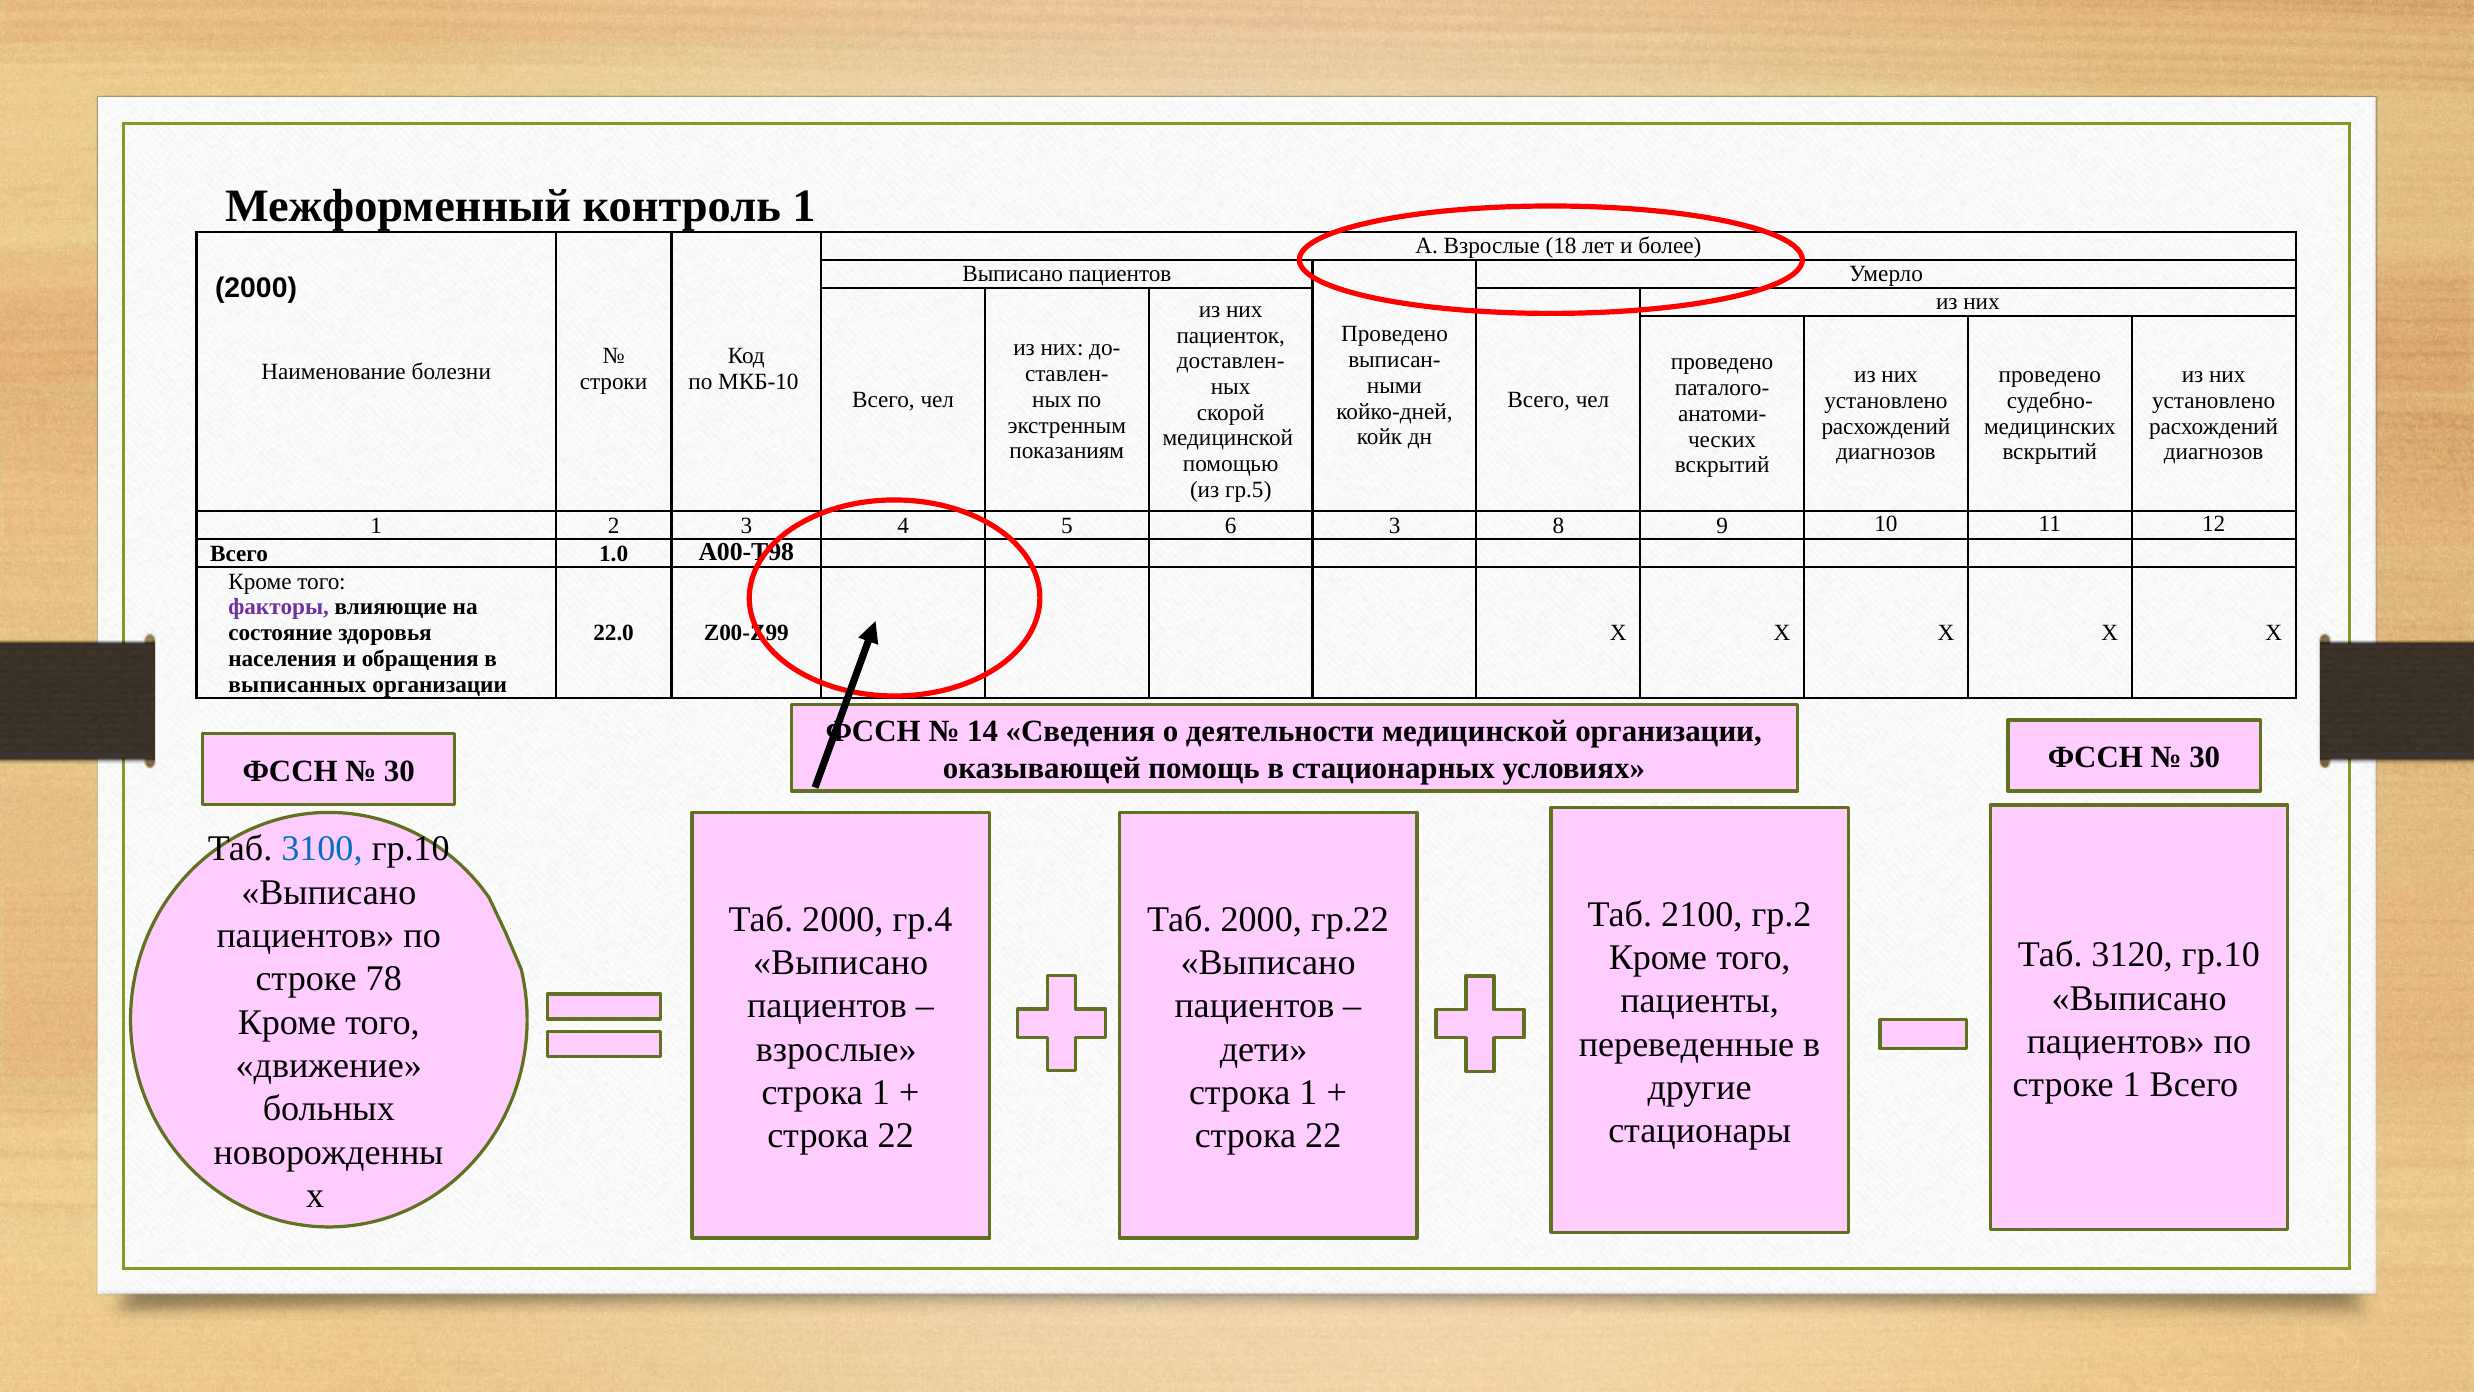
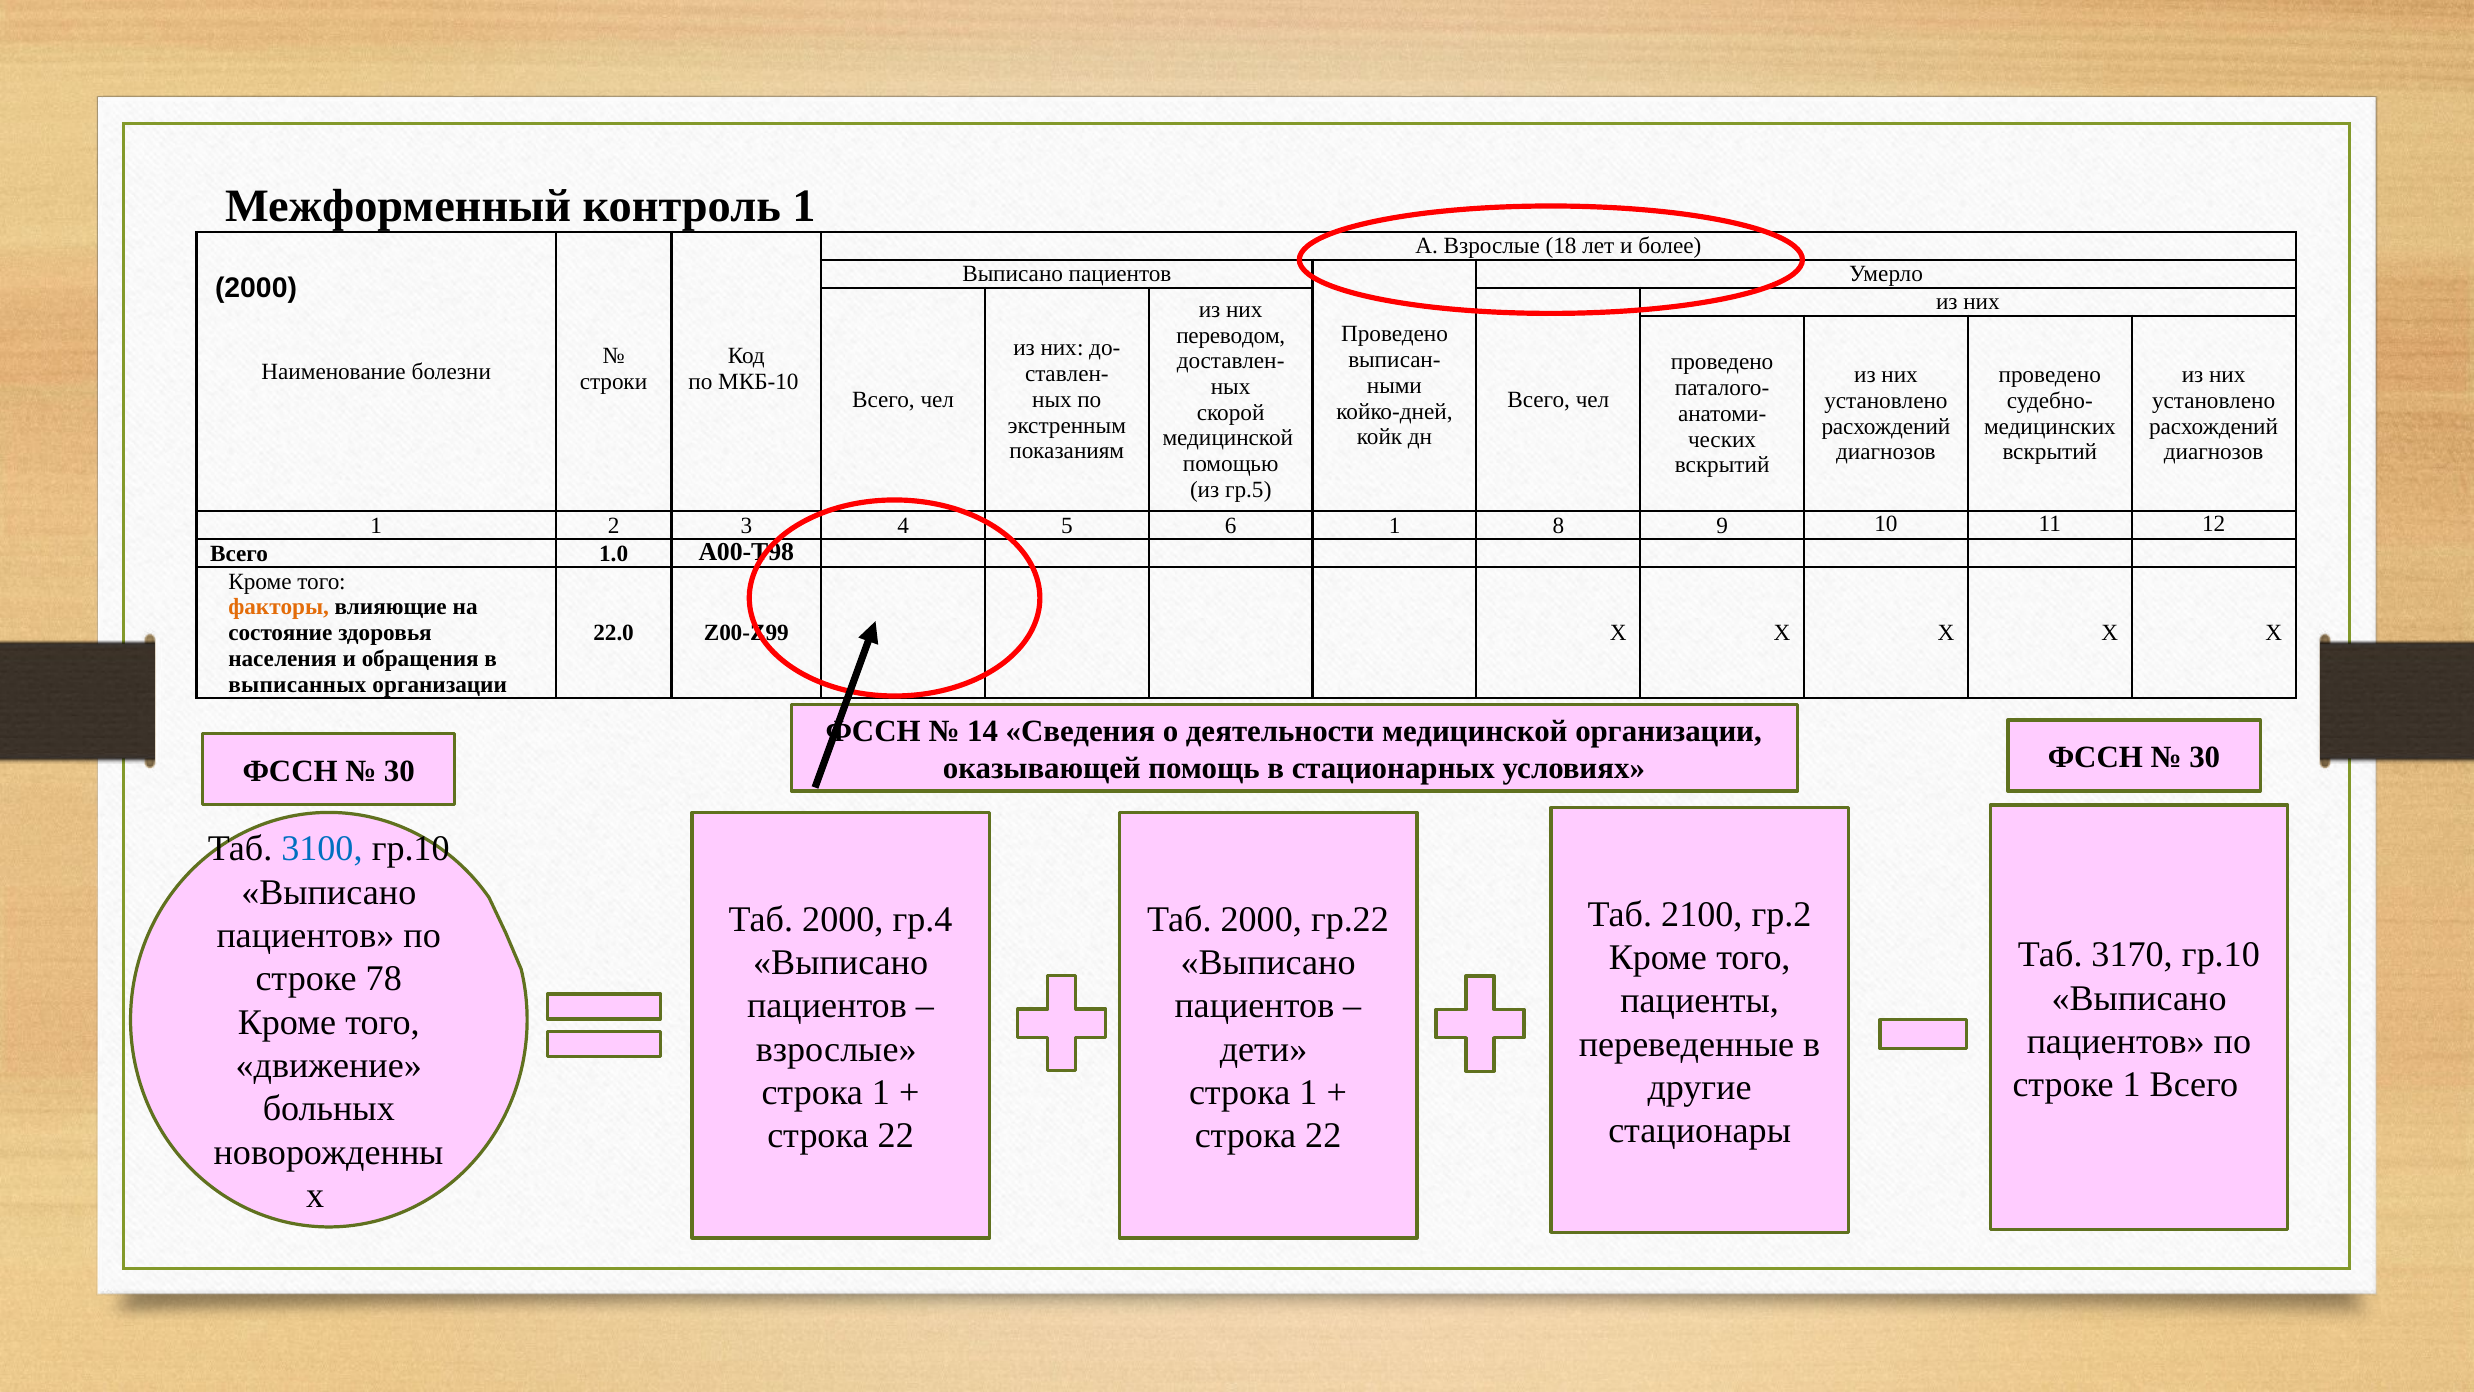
пациенток: пациенток -> переводом
6 3: 3 -> 1
факторы colour: purple -> orange
3120: 3120 -> 3170
